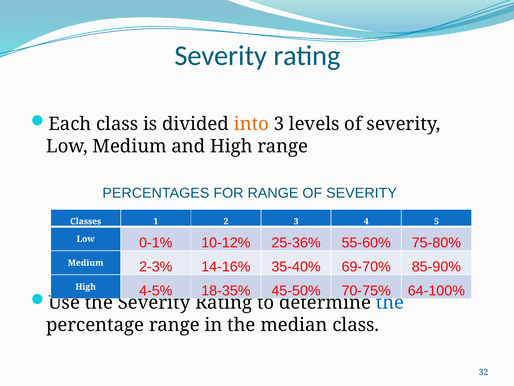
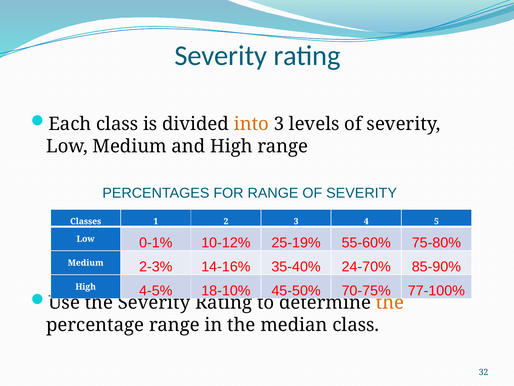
25-36%: 25-36% -> 25-19%
69-70%: 69-70% -> 24-70%
18-35%: 18-35% -> 18-10%
64-100%: 64-100% -> 77-100%
the at (390, 302) colour: blue -> orange
